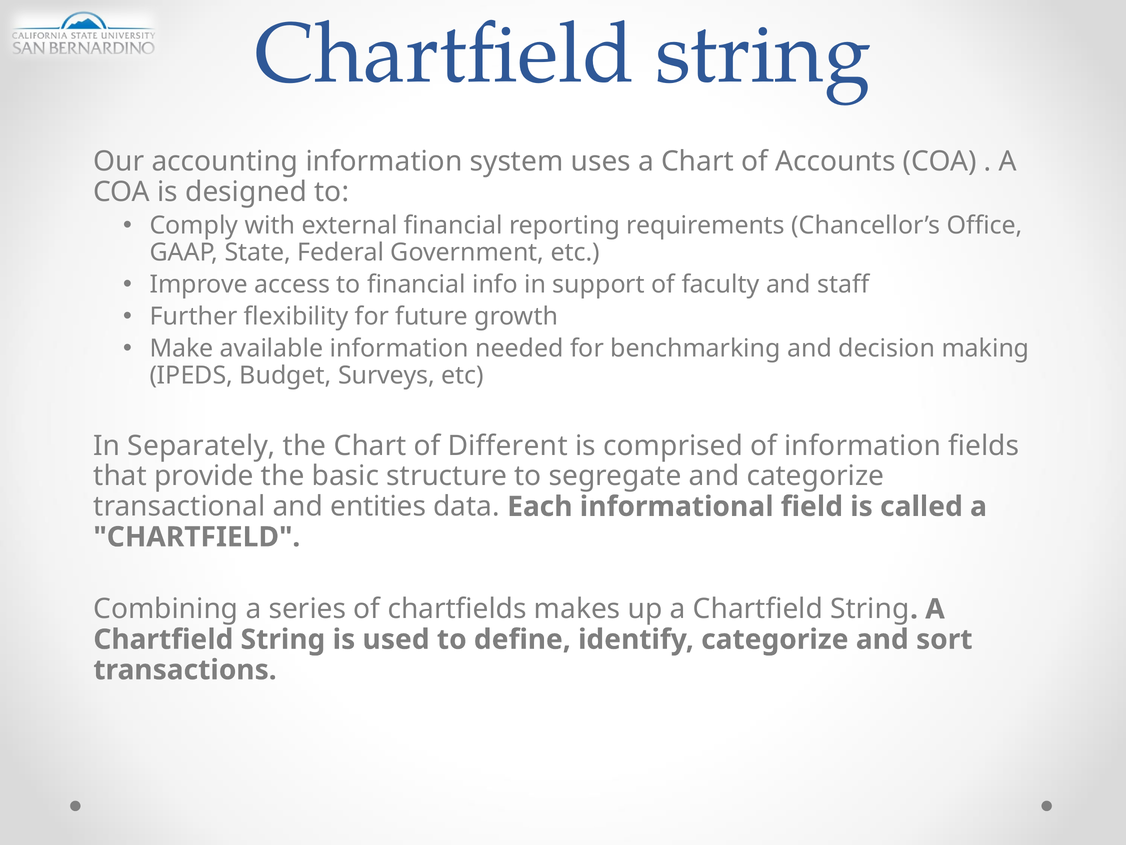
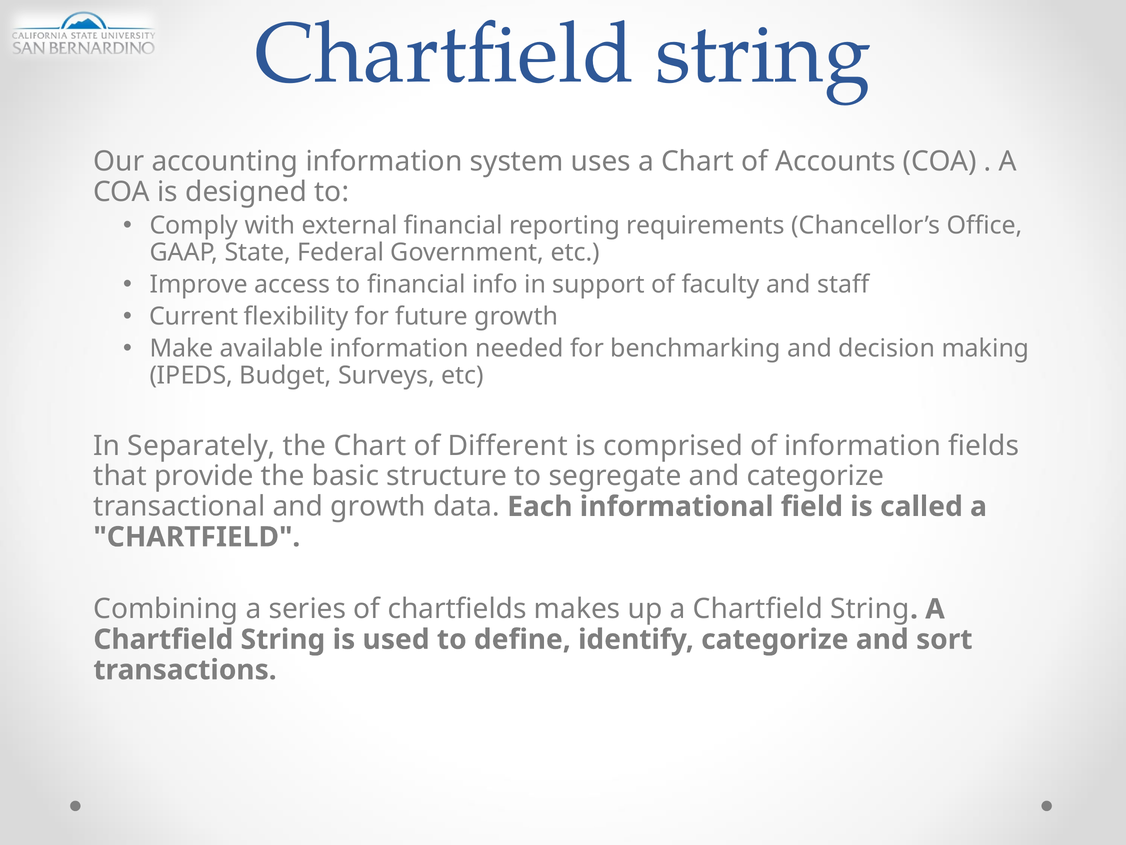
Further: Further -> Current
and entities: entities -> growth
